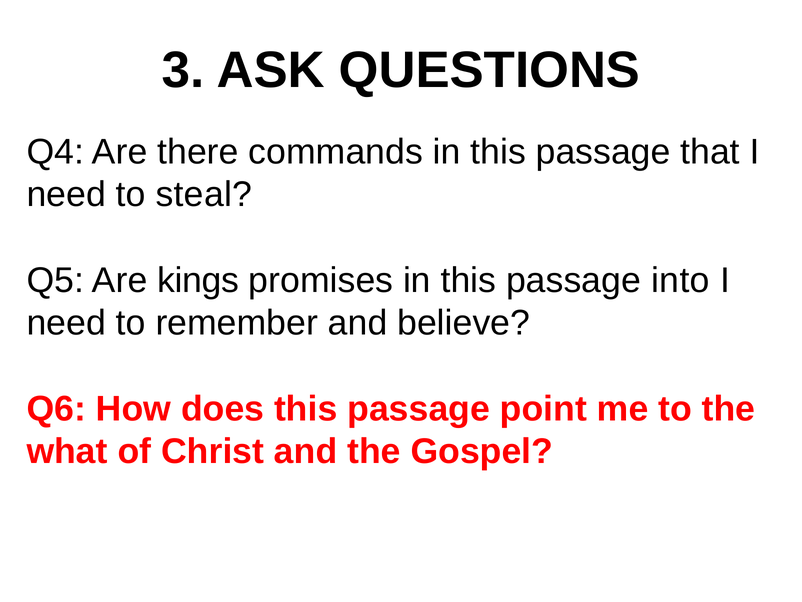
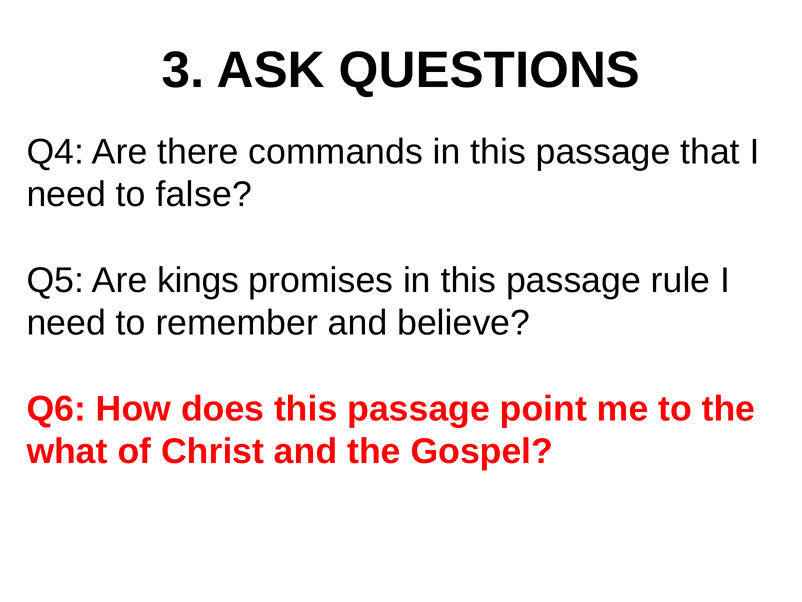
steal: steal -> false
into: into -> rule
